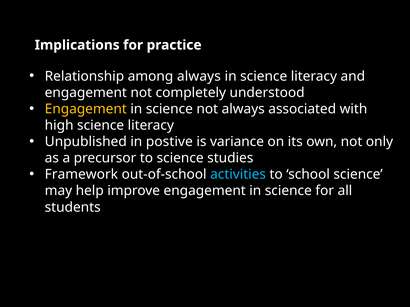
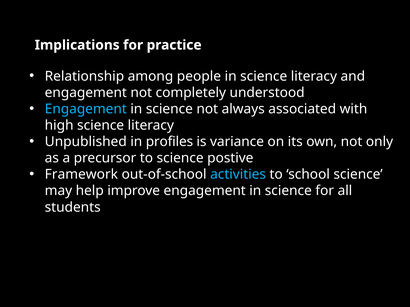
among always: always -> people
Engagement at (86, 109) colour: yellow -> light blue
postive: postive -> profiles
studies: studies -> postive
